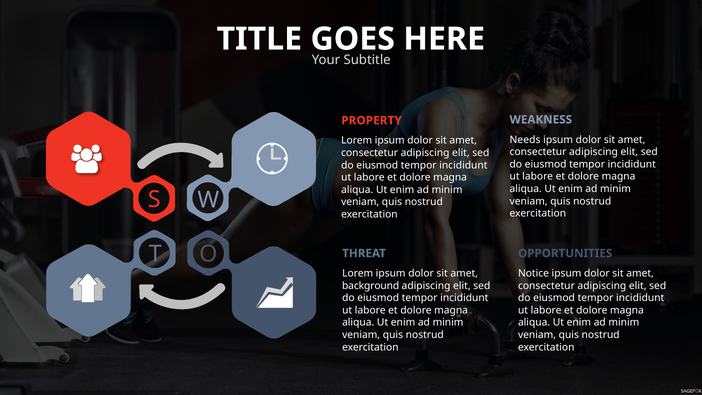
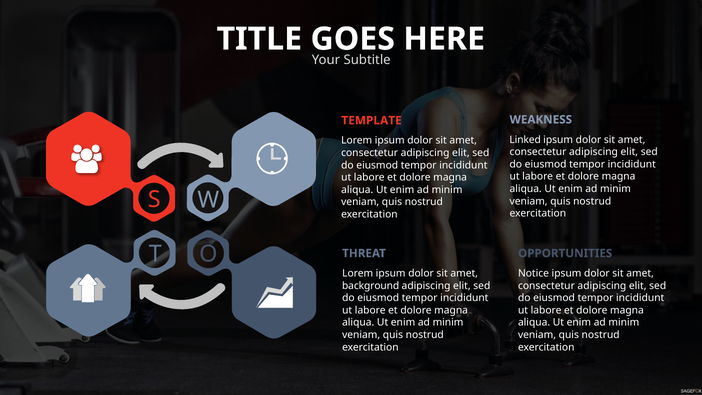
PROPERTY: PROPERTY -> TEMPLATE
Needs: Needs -> Linked
